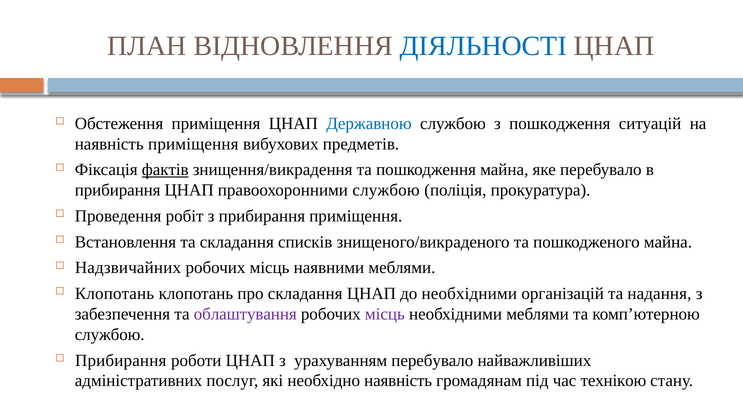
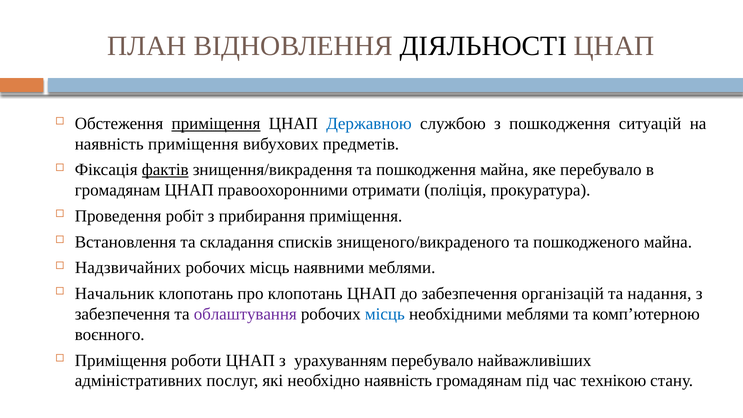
ДІЯЛЬНОСТІ colour: blue -> black
приміщення at (216, 124) underline: none -> present
прибирання at (118, 190): прибирання -> громадянам
правоохоронними службою: службою -> отримати
Клопотань at (115, 294): Клопотань -> Начальник
про складання: складання -> клопотань
до необхідними: необхідними -> забезпечення
місць at (385, 314) colour: purple -> blue
службою at (110, 334): службою -> воєнного
Прибирання at (121, 360): Прибирання -> Приміщення
